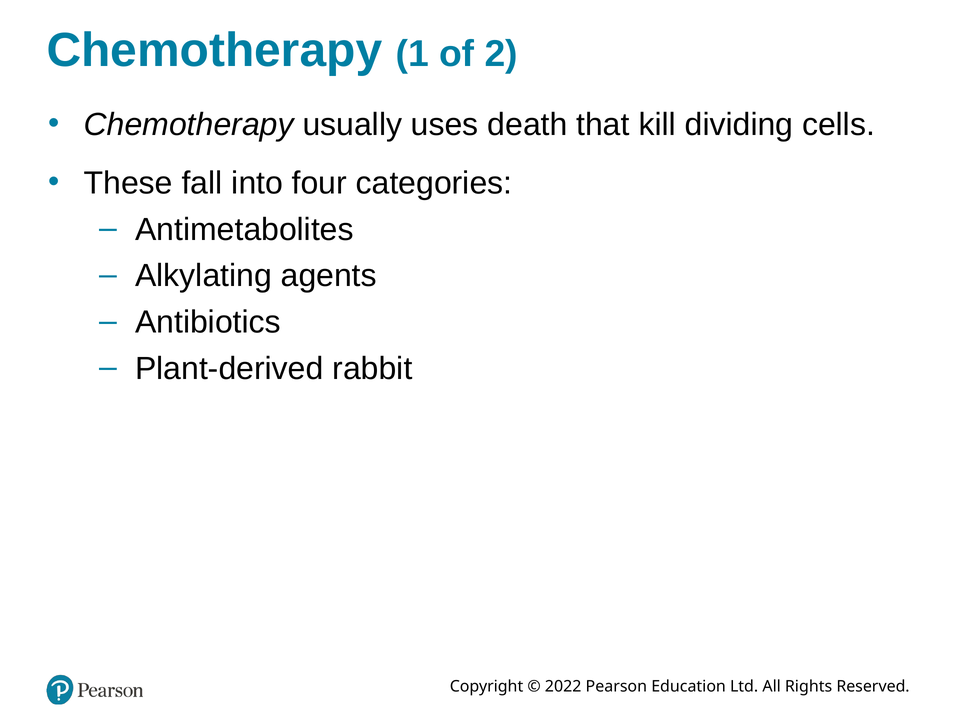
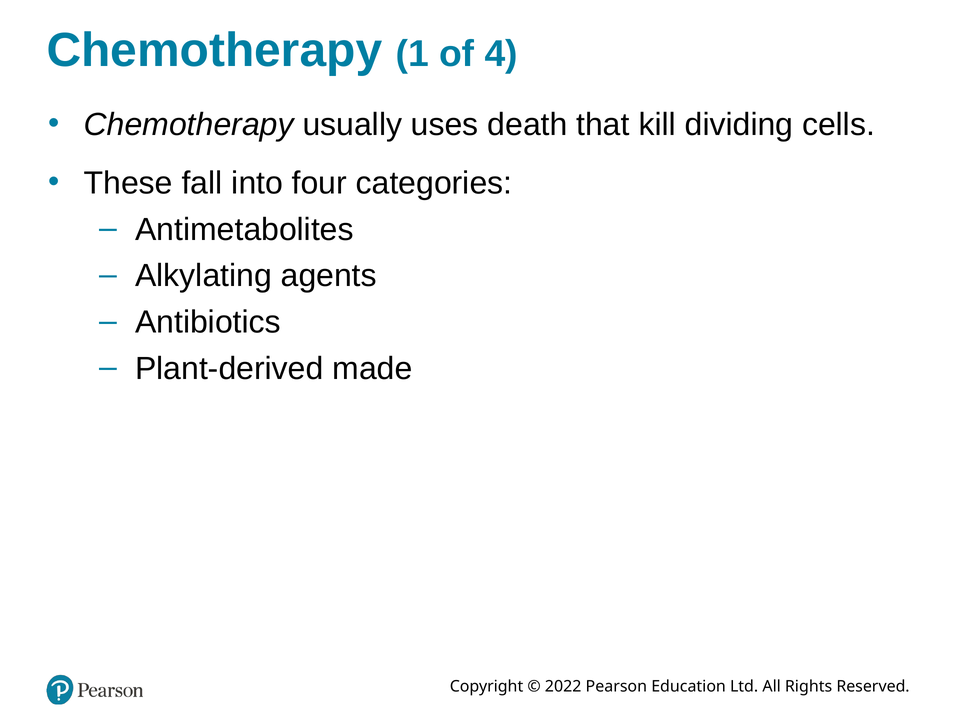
2: 2 -> 4
rabbit: rabbit -> made
